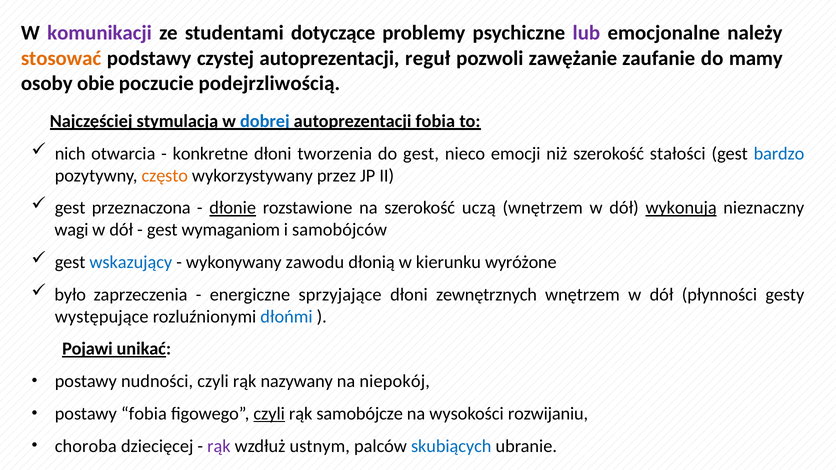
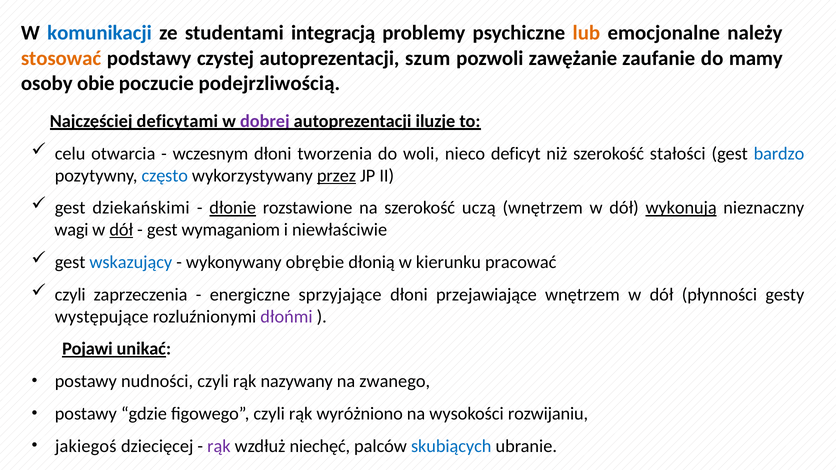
komunikacji colour: purple -> blue
dotyczące: dotyczące -> integracją
lub colour: purple -> orange
reguł: reguł -> szum
stymulacją: stymulacją -> deficytami
dobrej colour: blue -> purple
autoprezentacji fobia: fobia -> iluzje
nich: nich -> celu
konkretne: konkretne -> wczesnym
do gest: gest -> woli
emocji: emocji -> deficyt
często colour: orange -> blue
przez underline: none -> present
przeznaczona: przeznaczona -> dziekańskimi
dół at (121, 230) underline: none -> present
samobójców: samobójców -> niewłaściwie
zawodu: zawodu -> obrębie
wyróżone: wyróżone -> pracować
było at (70, 295): było -> czyli
zewnętrznych: zewnętrznych -> przejawiające
dłońmi colour: blue -> purple
niepokój: niepokój -> zwanego
postawy fobia: fobia -> gdzie
czyli at (269, 414) underline: present -> none
samobójcze: samobójcze -> wyróżniono
choroba: choroba -> jakiegoś
ustnym: ustnym -> niechęć
